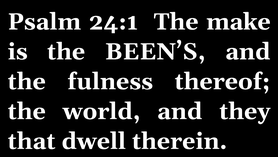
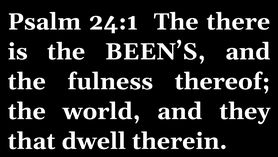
make: make -> there
